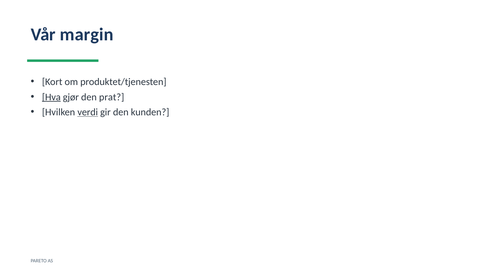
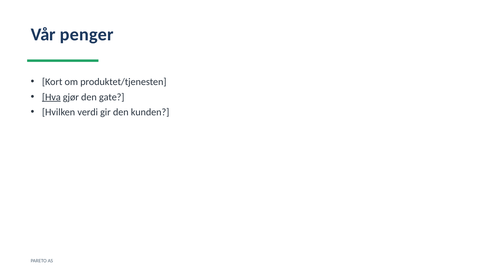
margin: margin -> penger
prat: prat -> gate
verdi underline: present -> none
